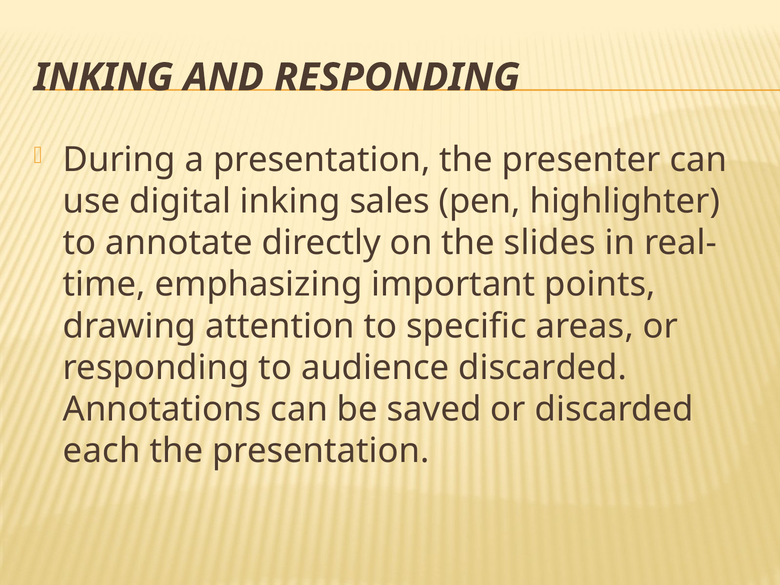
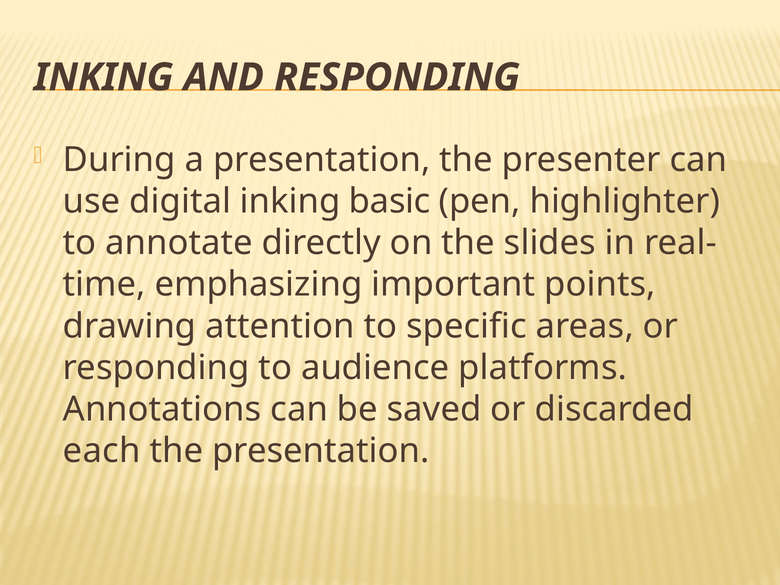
sales: sales -> basic
audience discarded: discarded -> platforms
